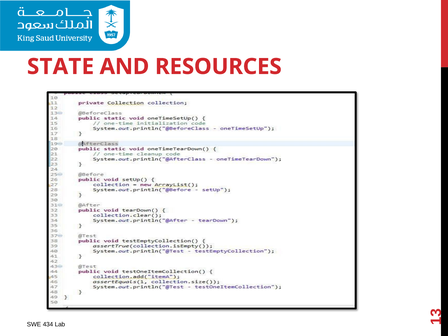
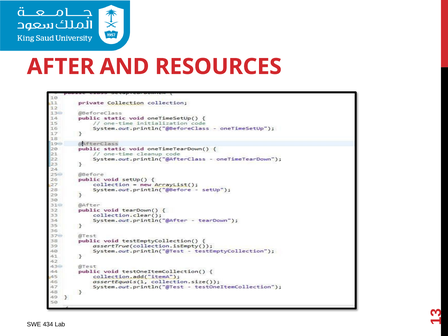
STATE: STATE -> AFTER
